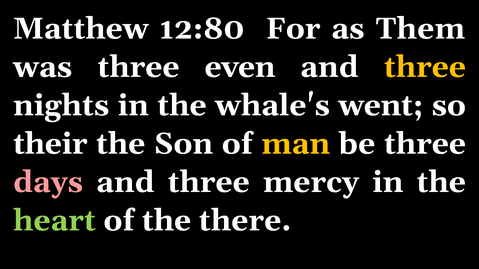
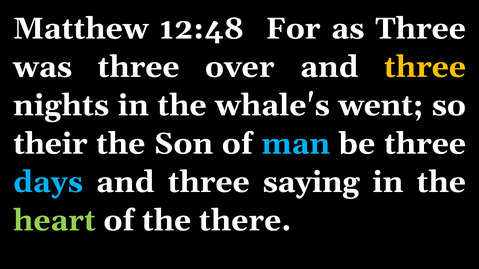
12:80: 12:80 -> 12:48
as Them: Them -> Three
even: even -> over
man colour: yellow -> light blue
days colour: pink -> light blue
mercy: mercy -> saying
